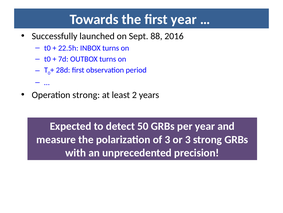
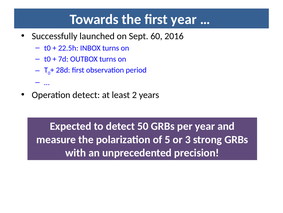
88: 88 -> 60
Operation strong: strong -> detect
of 3: 3 -> 5
